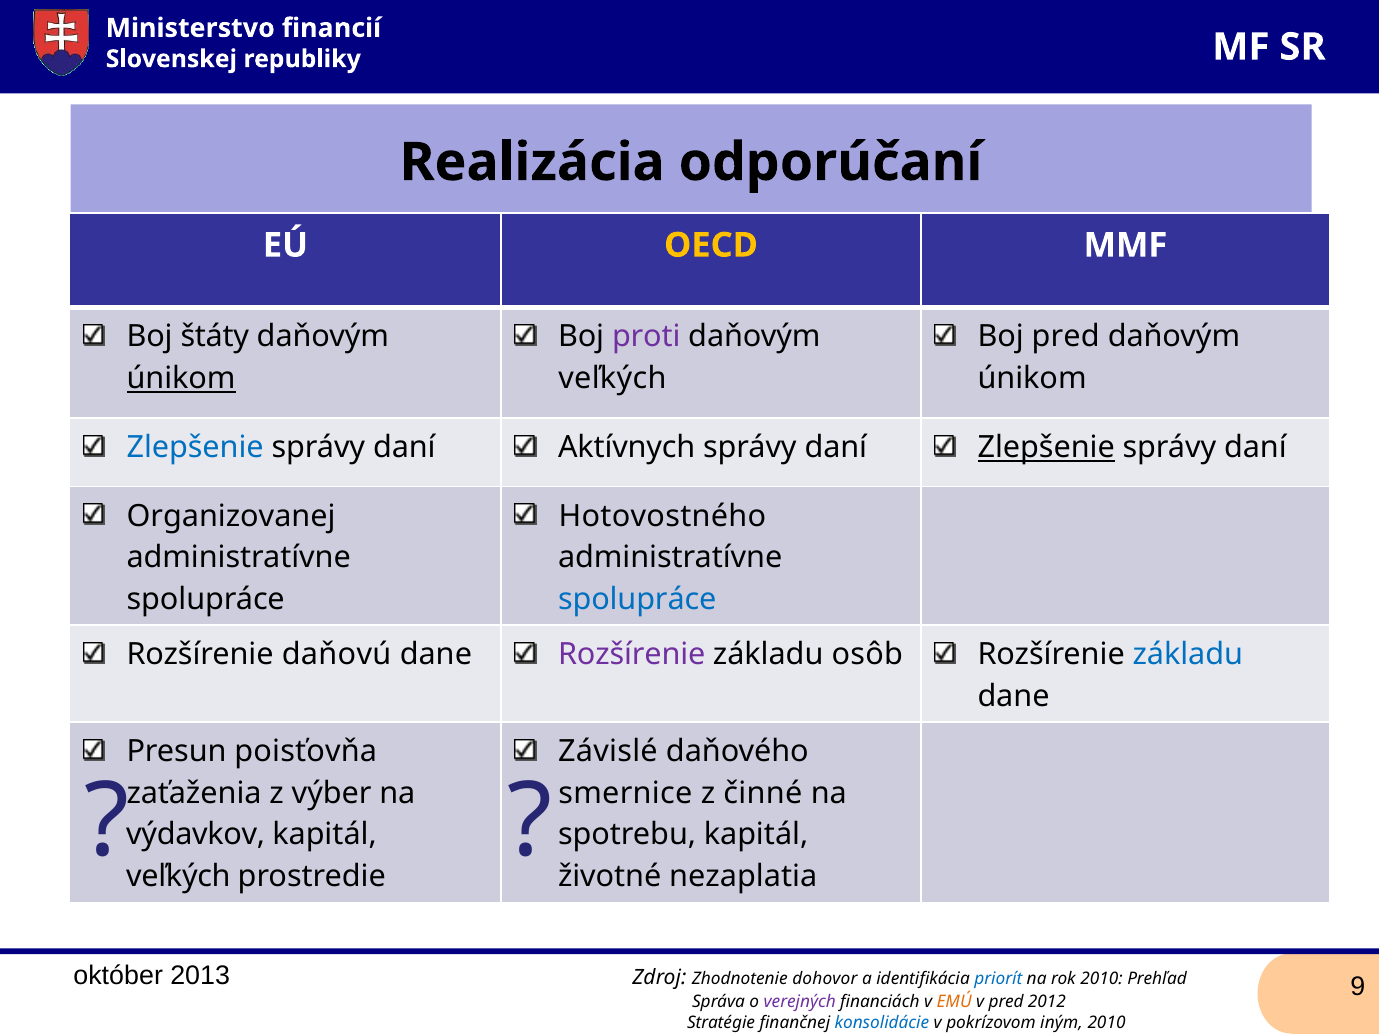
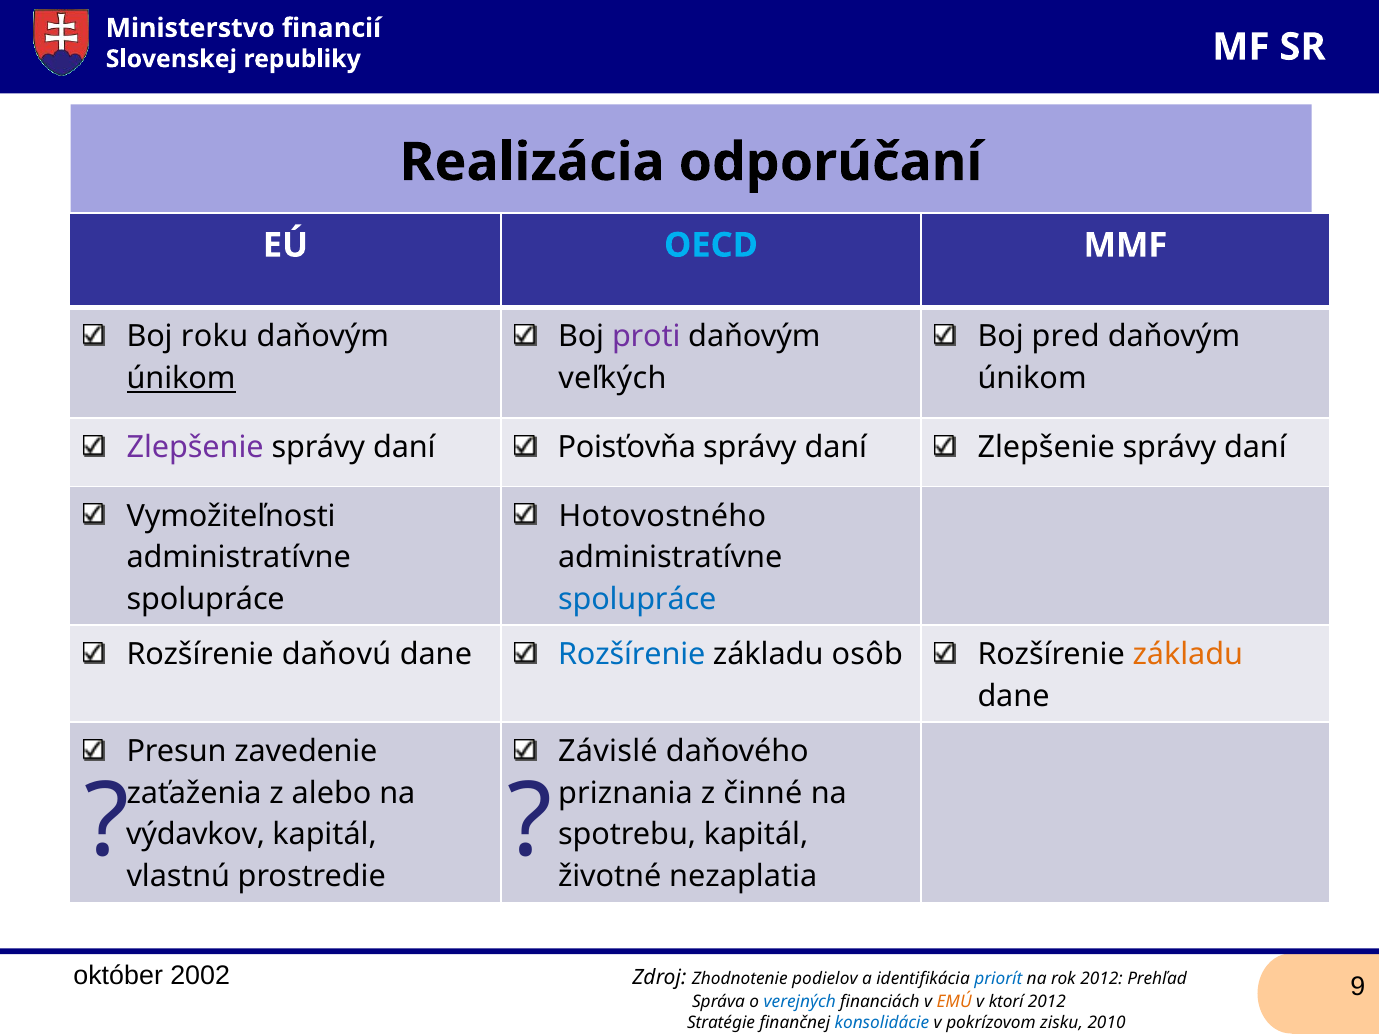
OECD colour: yellow -> light blue
štáty: štáty -> roku
Zlepšenie at (195, 448) colour: blue -> purple
Aktívnych: Aktívnych -> Poisťovňa
Zlepšenie at (1046, 448) underline: present -> none
Organizovanej: Organizovanej -> Vymožiteľnosti
Rozšírenie at (632, 655) colour: purple -> blue
základu at (1188, 655) colour: blue -> orange
poisťovňa: poisťovňa -> zavedenie
výber: výber -> alebo
smernice: smernice -> priznania
veľkých at (178, 877): veľkých -> vlastnú
2013: 2013 -> 2002
dohovor: dohovor -> podielov
rok 2010: 2010 -> 2012
verejných colour: purple -> blue
v pred: pred -> ktorí
iným: iným -> zisku
